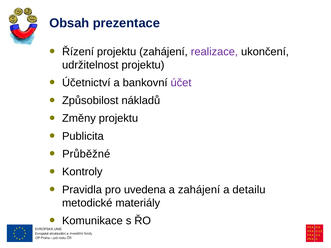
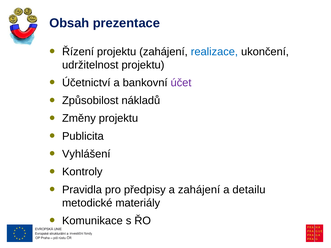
realizace colour: purple -> blue
Průběžné: Průběžné -> Vyhlášení
uvedena: uvedena -> předpisy
